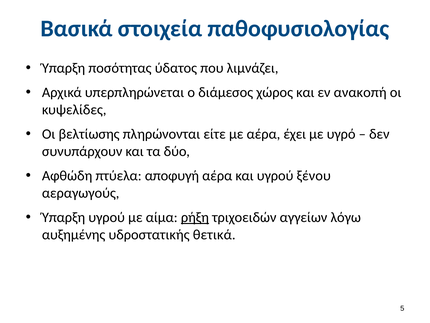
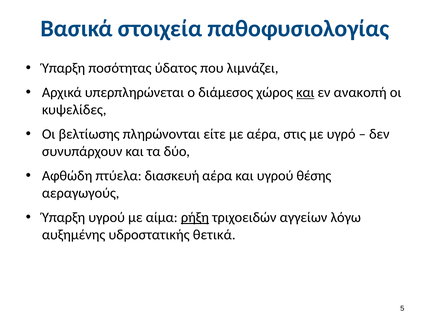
και at (305, 92) underline: none -> present
έχει: έχει -> στις
αποφυγή: αποφυγή -> διασκευή
ξένου: ξένου -> θέσης
